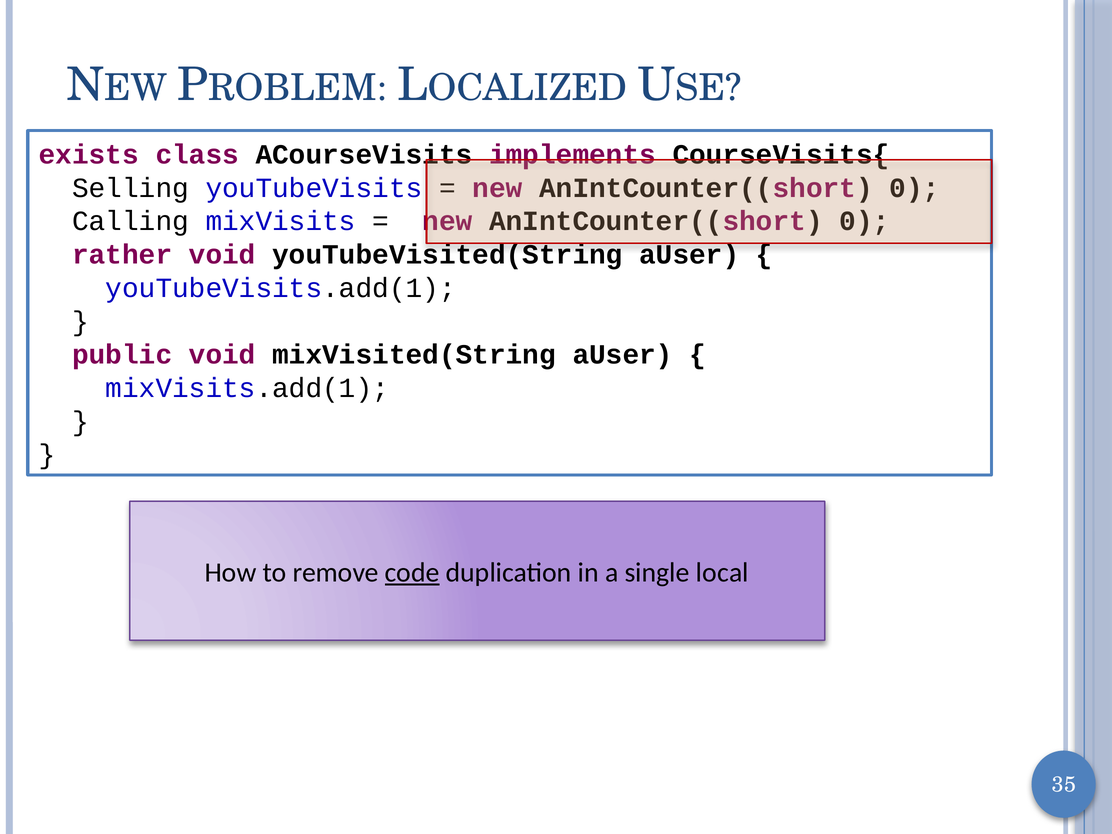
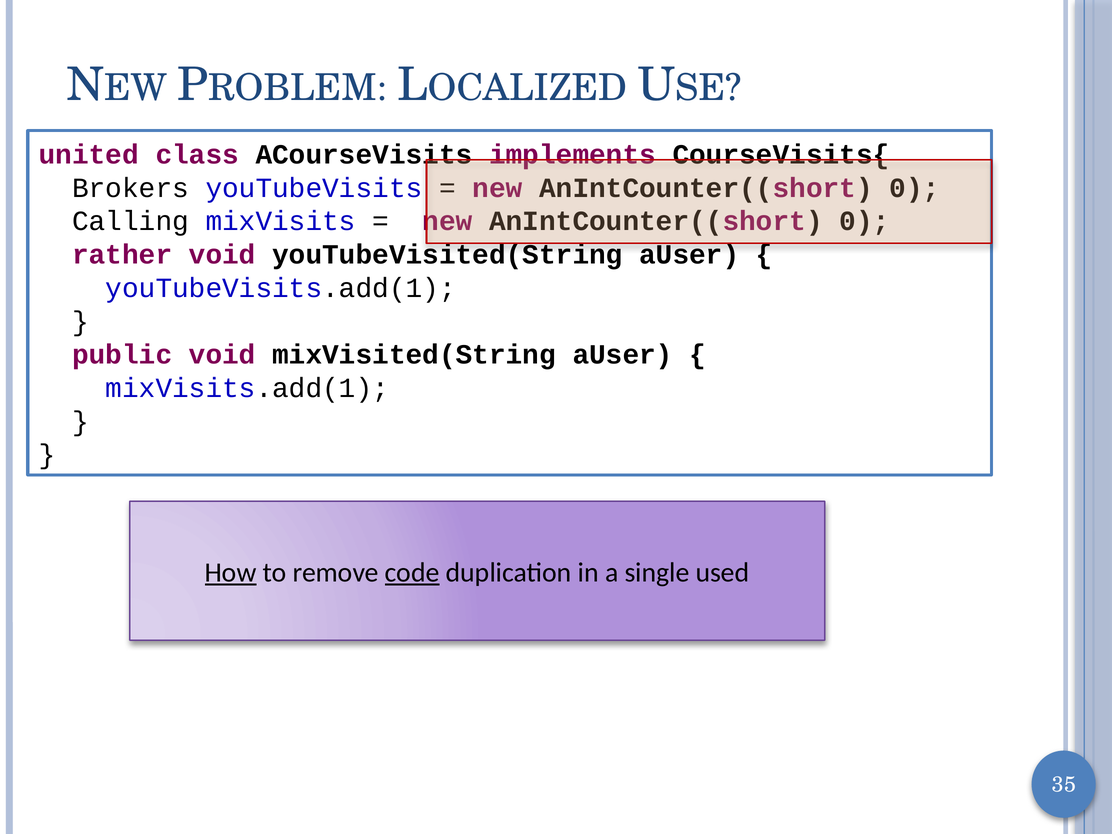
exists: exists -> united
Selling: Selling -> Brokers
How underline: none -> present
local: local -> used
